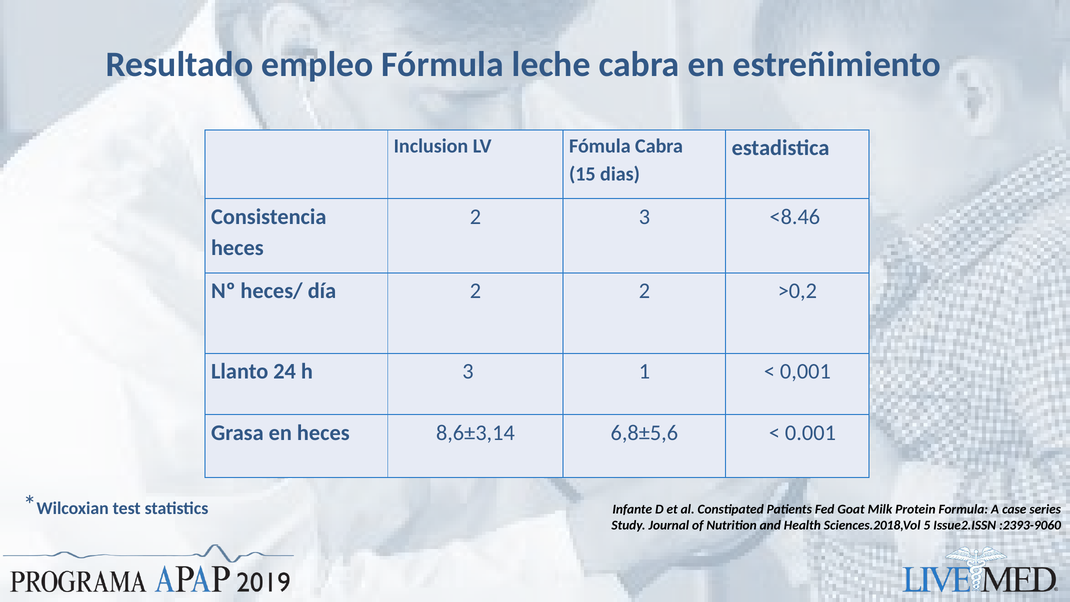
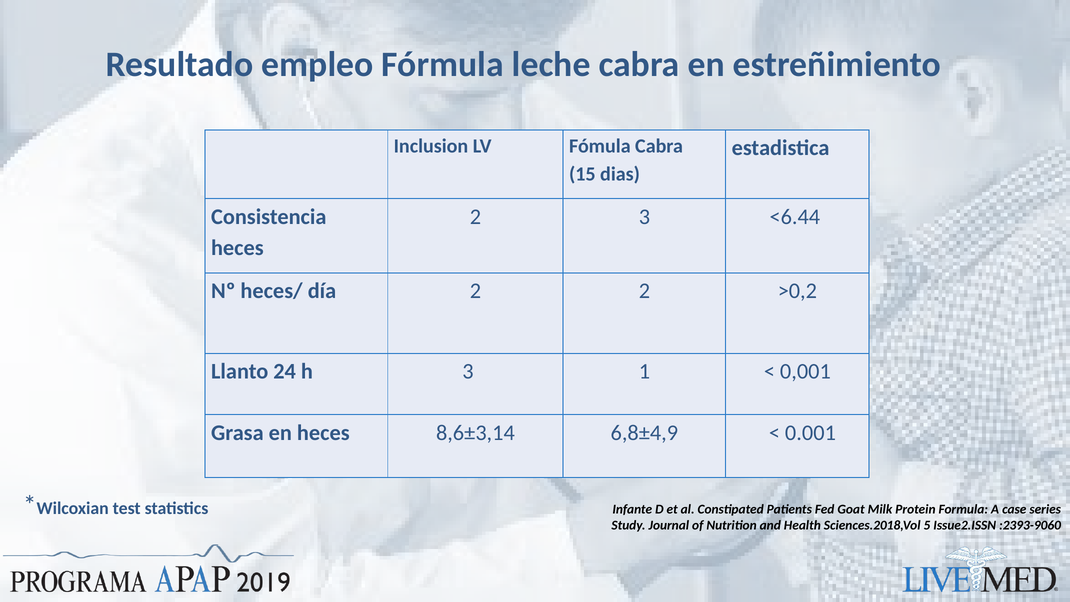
<8.46: <8.46 -> <6.44
6,8±5,6: 6,8±5,6 -> 6,8±4,9
